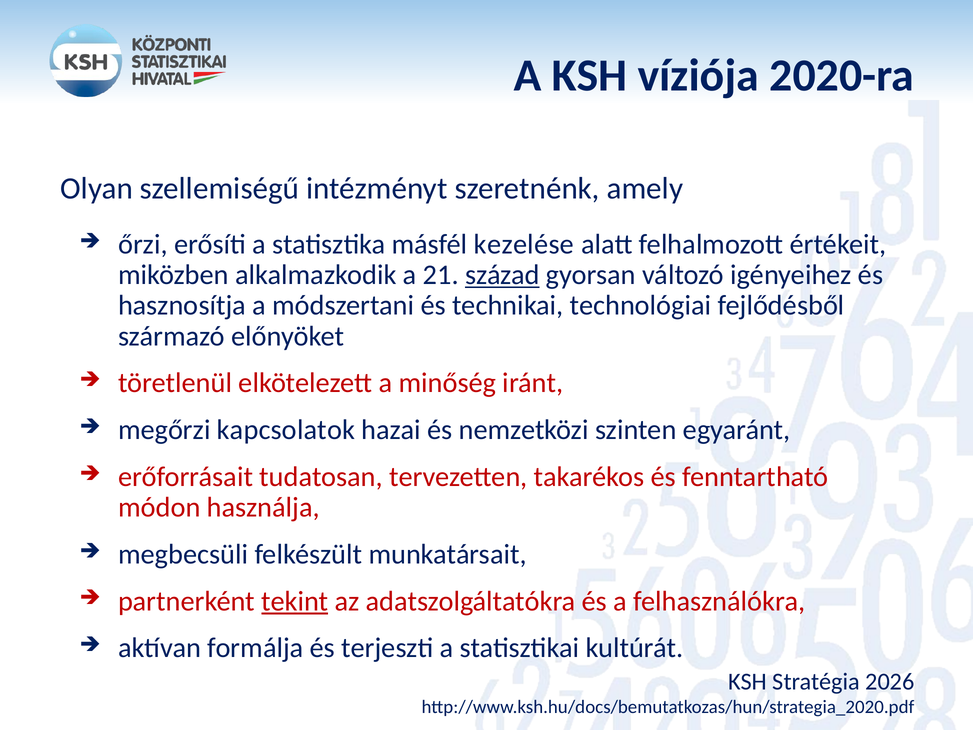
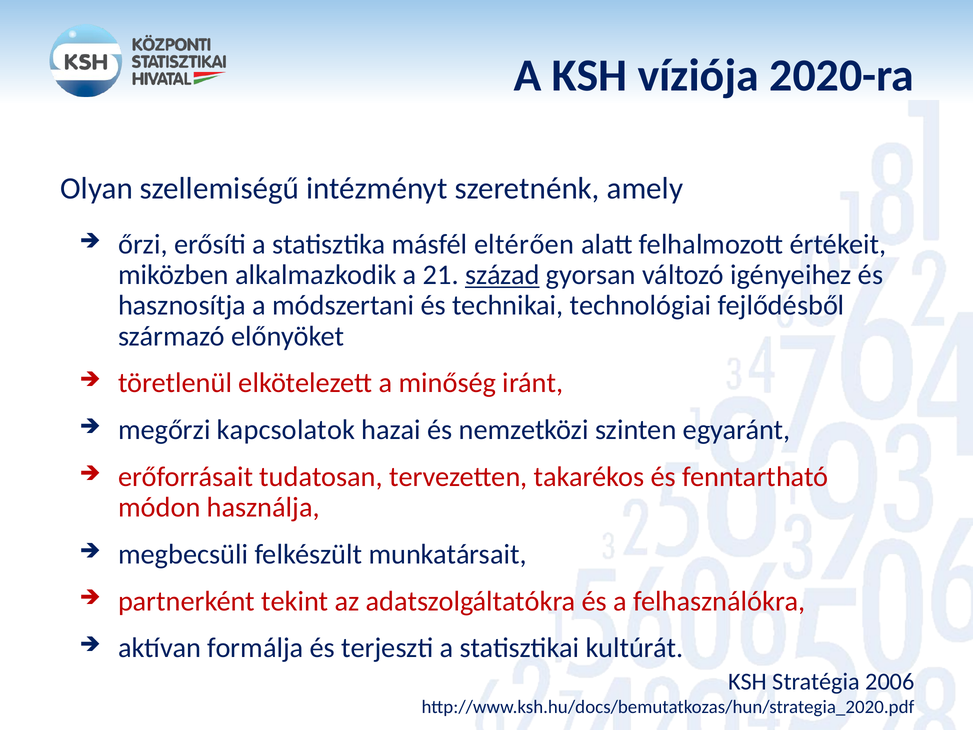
kezelése: kezelése -> eltérően
tekint underline: present -> none
2026: 2026 -> 2006
